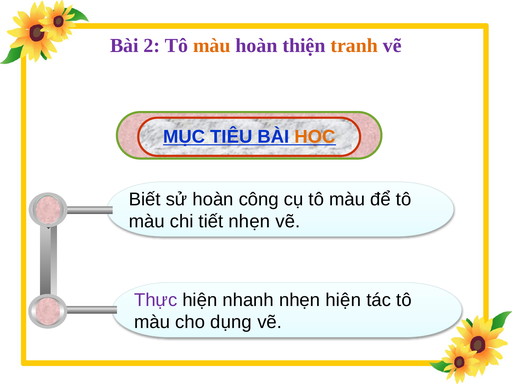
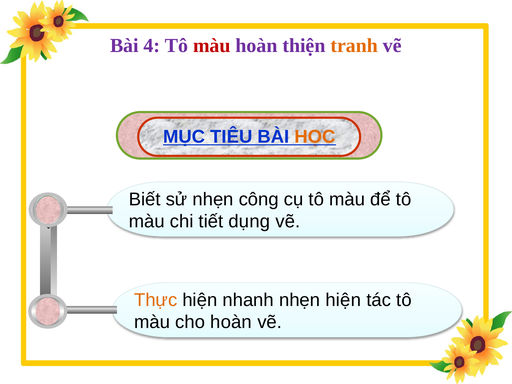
2: 2 -> 4
màu at (212, 46) colour: orange -> red
sử hoàn: hoàn -> nhẹn
tiết nhẹn: nhẹn -> dụng
Thực colour: purple -> orange
cho dụng: dụng -> hoàn
